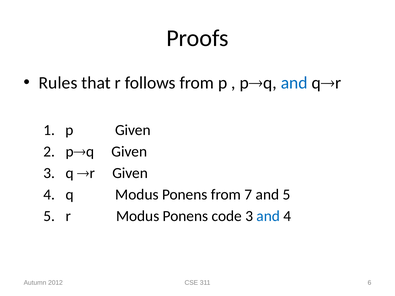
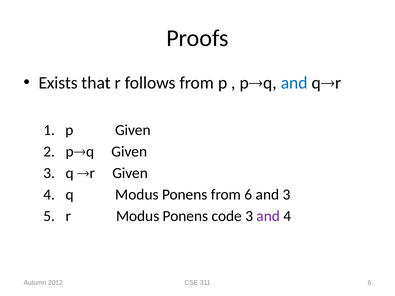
Rules: Rules -> Exists
from 7: 7 -> 6
and 5: 5 -> 3
and at (268, 216) colour: blue -> purple
